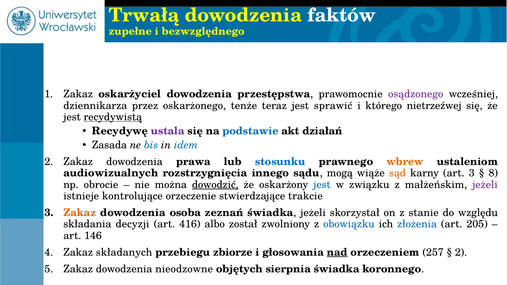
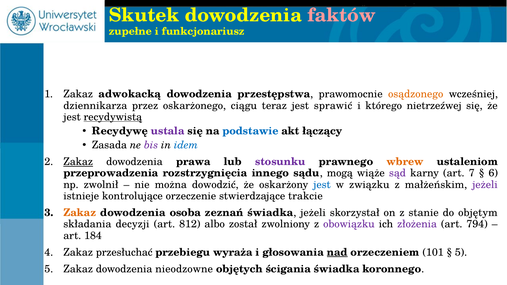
Trwałą: Trwałą -> Skutek
faktów colour: white -> pink
bezwzględnego: bezwzględnego -> funkcjonariusz
oskarżyciel: oskarżyciel -> adwokacką
osądzonego colour: purple -> orange
tenże: tenże -> ciągu
działań: działań -> łączący
bis colour: blue -> purple
Zakaz at (78, 162) underline: none -> present
stosunku colour: blue -> purple
audiowizualnych: audiowizualnych -> przeprowadzenia
sąd colour: orange -> purple
art 3: 3 -> 7
8: 8 -> 6
obrocie: obrocie -> zwolnił
dowodzić underline: present -> none
względu: względu -> objętym
416: 416 -> 812
obowiązku colour: blue -> purple
złożenia colour: blue -> purple
205: 205 -> 794
146: 146 -> 184
składanych: składanych -> przesłuchać
zbiorze: zbiorze -> wyraża
257: 257 -> 101
2 at (461, 252): 2 -> 5
sierpnia: sierpnia -> ścigania
